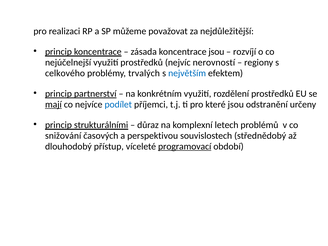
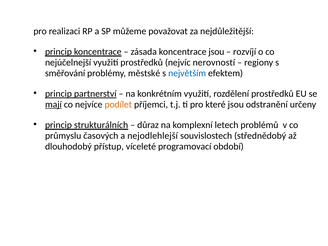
celkového: celkového -> směřování
trvalých: trvalých -> městské
podílet colour: blue -> orange
strukturálními: strukturálními -> strukturálních
snižování: snižování -> průmyslu
perspektivou: perspektivou -> nejodlehlejší
programovací underline: present -> none
